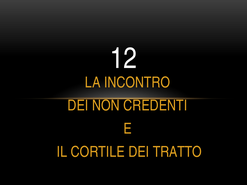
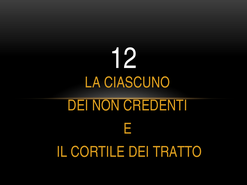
INCONTRO: INCONTRO -> CIASCUNO
